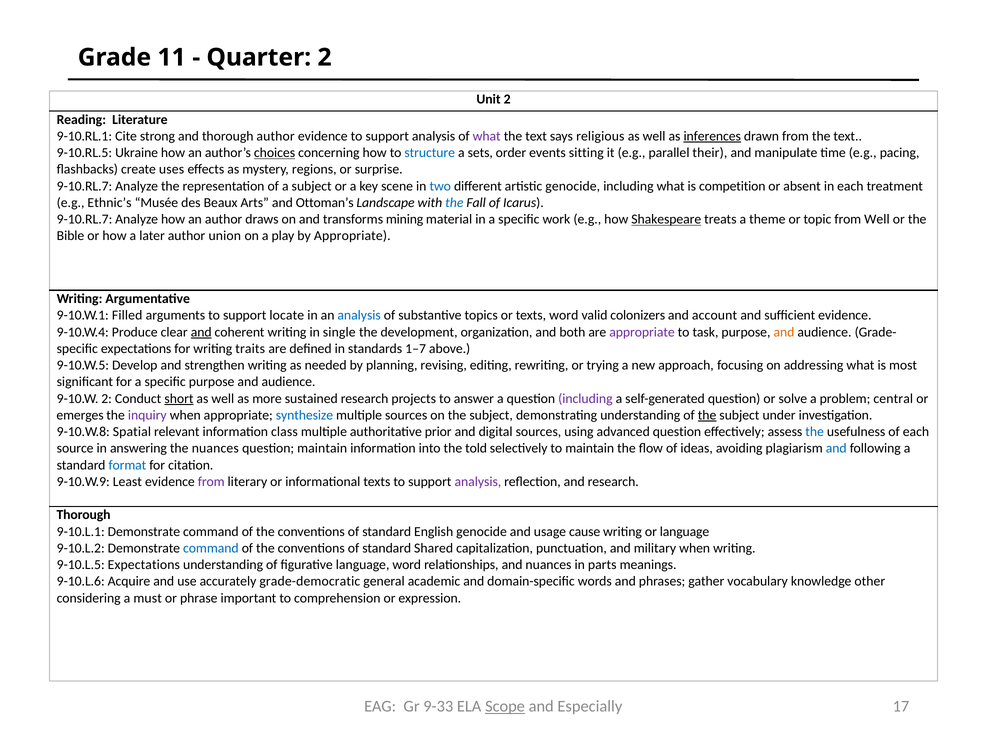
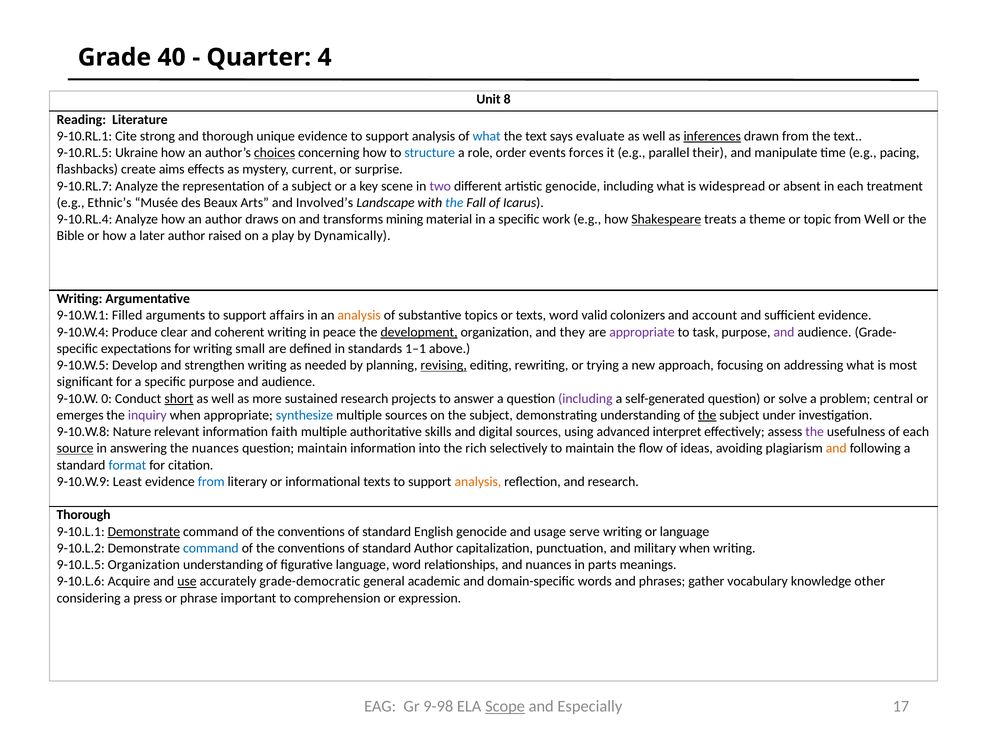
11: 11 -> 40
Quarter 2: 2 -> 4
Unit 2: 2 -> 8
thorough author: author -> unique
what at (487, 136) colour: purple -> blue
religious: religious -> evaluate
sets: sets -> role
sitting: sitting -> forces
uses: uses -> aims
regions: regions -> current
two colour: blue -> purple
competition: competition -> widespread
Ottoman’s: Ottoman’s -> Involved’s
9-10.RL.7 at (85, 219): 9-10.RL.7 -> 9-10.RL.4
union: union -> raised
by Appropriate: Appropriate -> Dynamically
locate: locate -> affairs
analysis at (359, 316) colour: blue -> orange
and at (201, 332) underline: present -> none
single: single -> peace
development underline: none -> present
both: both -> they
and at (784, 332) colour: orange -> purple
traits: traits -> small
1–7: 1–7 -> 1–1
revising underline: none -> present
9-10.W 2: 2 -> 0
Spatial: Spatial -> Nature
class: class -> faith
prior: prior -> skills
advanced question: question -> interpret
the at (815, 432) colour: blue -> purple
source underline: none -> present
told: told -> rich
and at (836, 449) colour: blue -> orange
from at (211, 482) colour: purple -> blue
analysis at (478, 482) colour: purple -> orange
Demonstrate at (144, 532) underline: none -> present
cause: cause -> serve
standard Shared: Shared -> Author
9-10.L.5 Expectations: Expectations -> Organization
use underline: none -> present
must: must -> press
9-33: 9-33 -> 9-98
